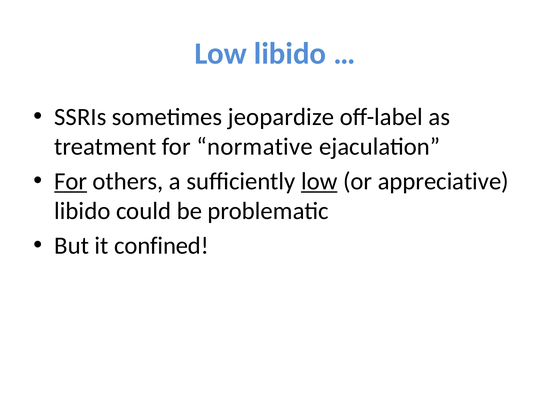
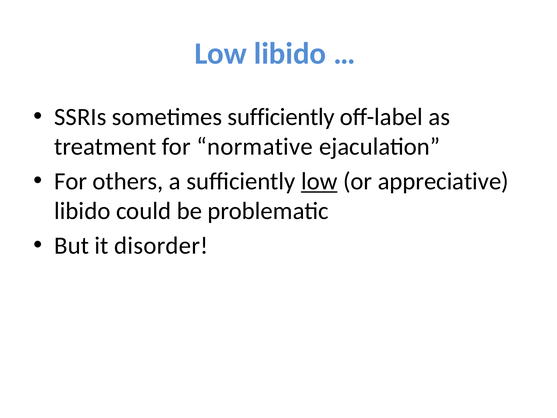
sometimes jeopardize: jeopardize -> sufficiently
For at (71, 181) underline: present -> none
confined: confined -> disorder
